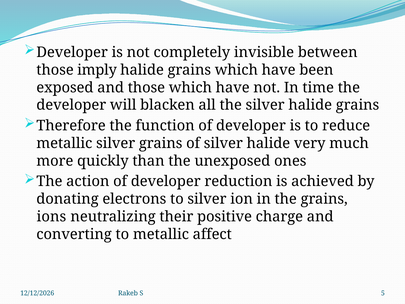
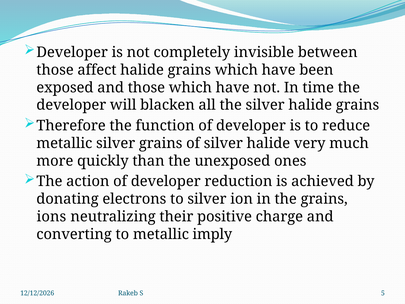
imply: imply -> affect
affect: affect -> imply
